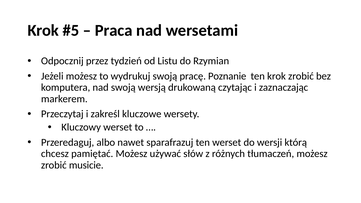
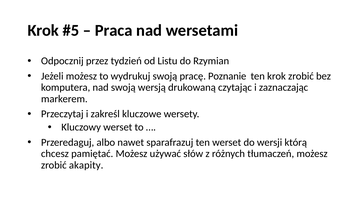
musicie: musicie -> akapity
